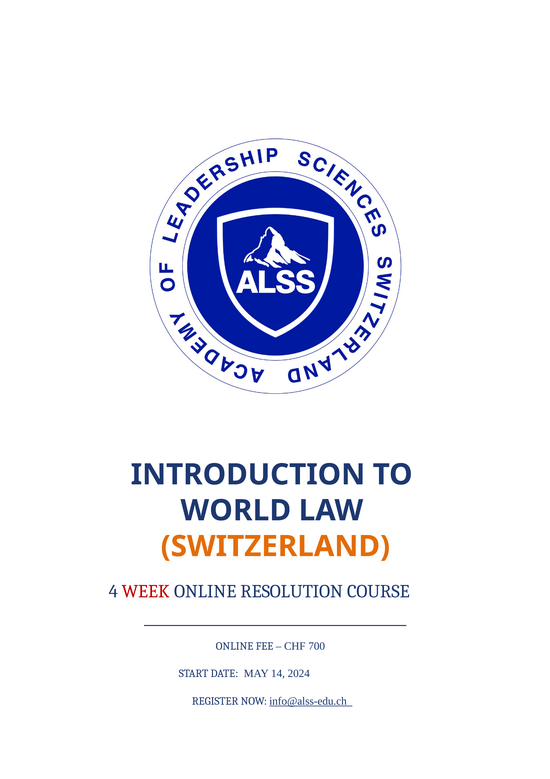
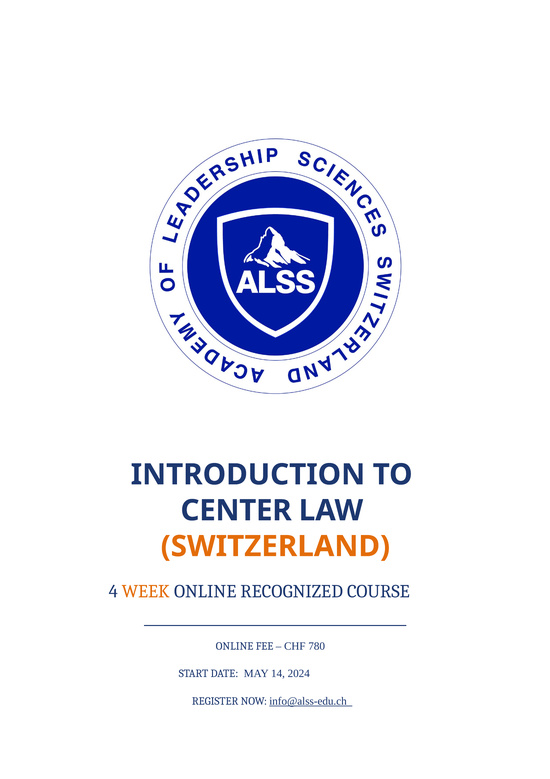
WORLD: WORLD -> CENTER
WEEK colour: red -> orange
RESOLUTION: RESOLUTION -> RECOGNIZED
700: 700 -> 780
